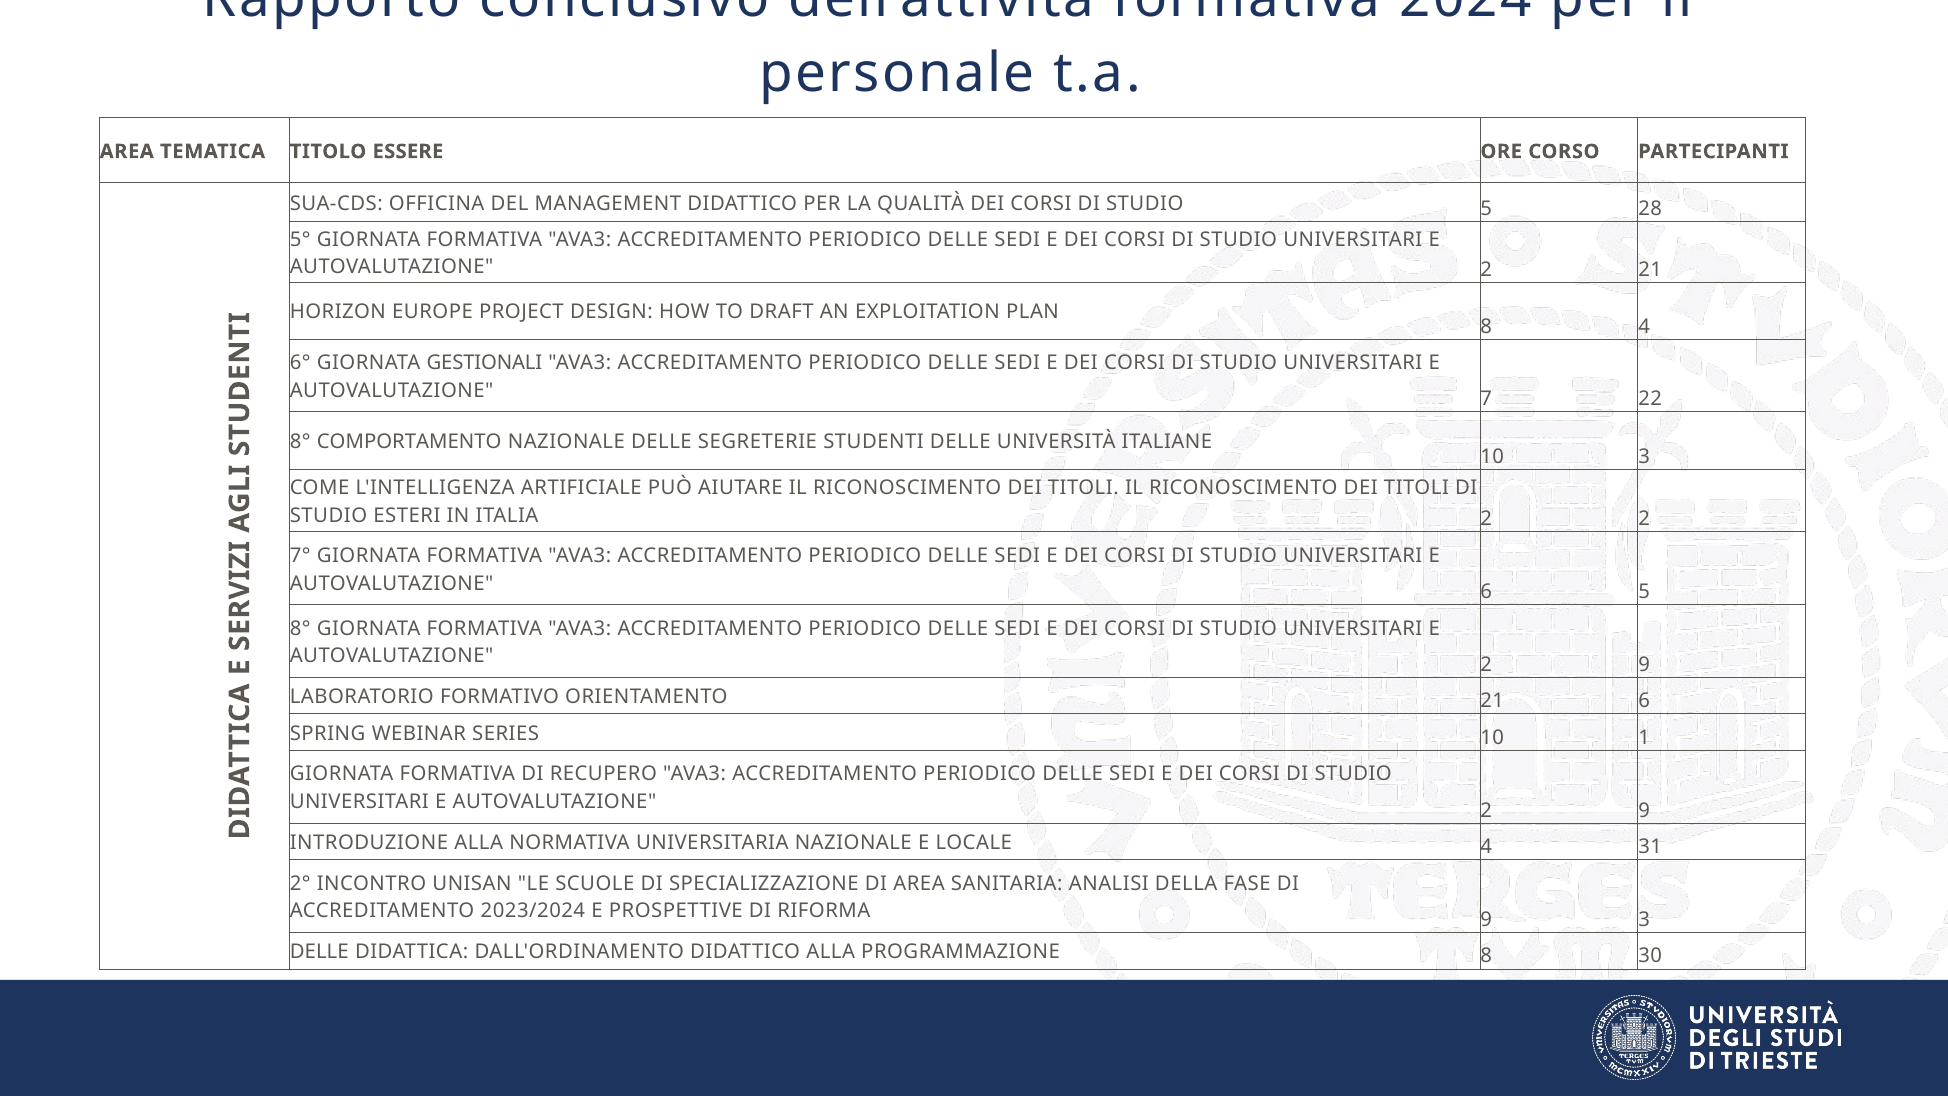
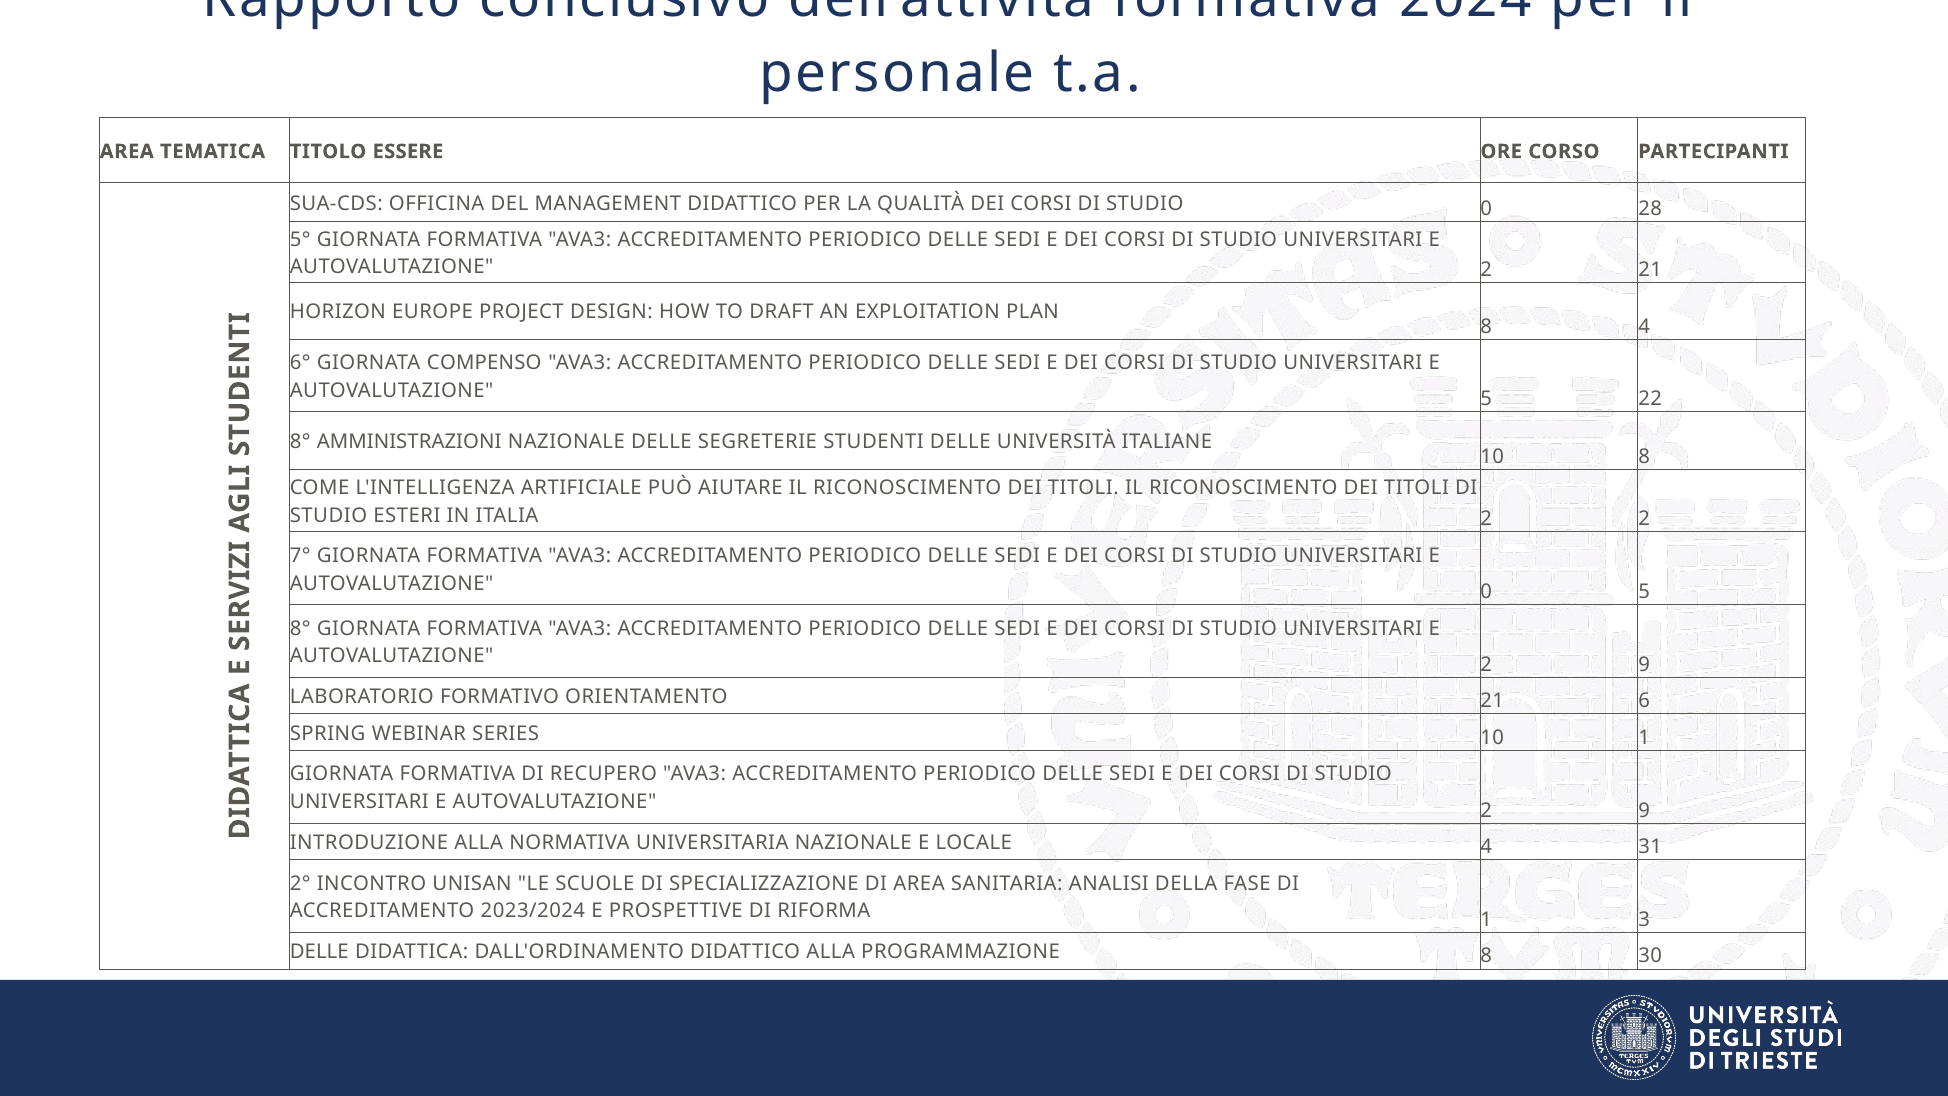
STUDIO 5: 5 -> 0
GESTIONALI: GESTIONALI -> COMPENSO
AUTOVALUTAZIONE 7: 7 -> 5
COMPORTAMENTO: COMPORTAMENTO -> AMMINISTRAZIONI
10 3: 3 -> 8
AUTOVALUTAZIONE 6: 6 -> 0
RIFORMA 9: 9 -> 1
